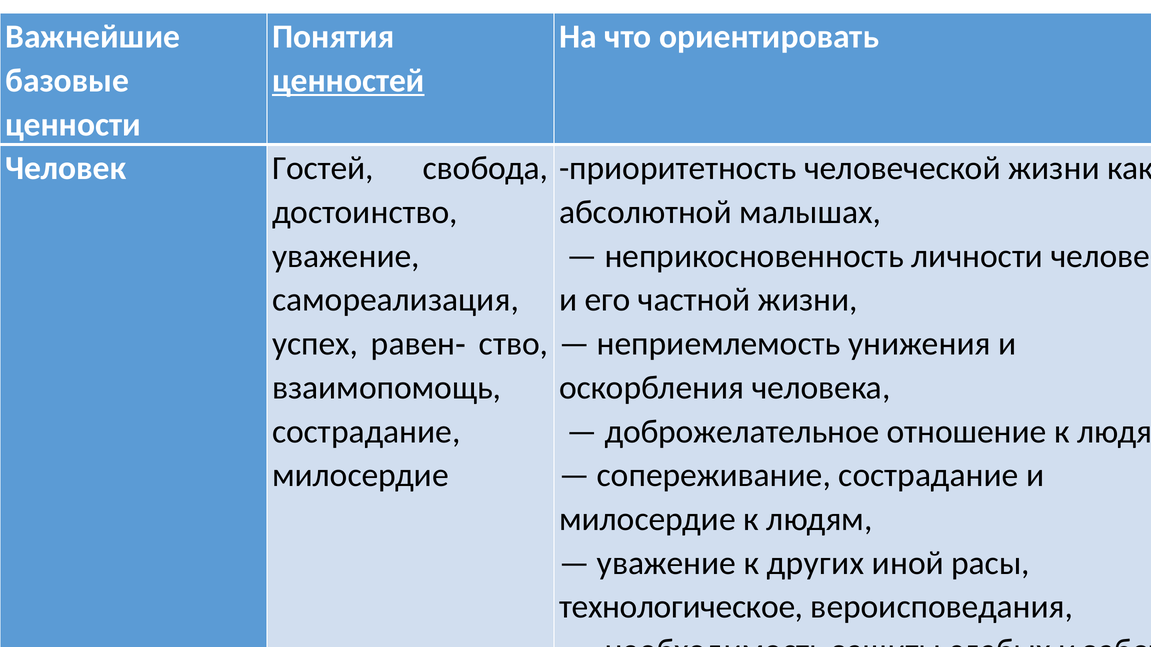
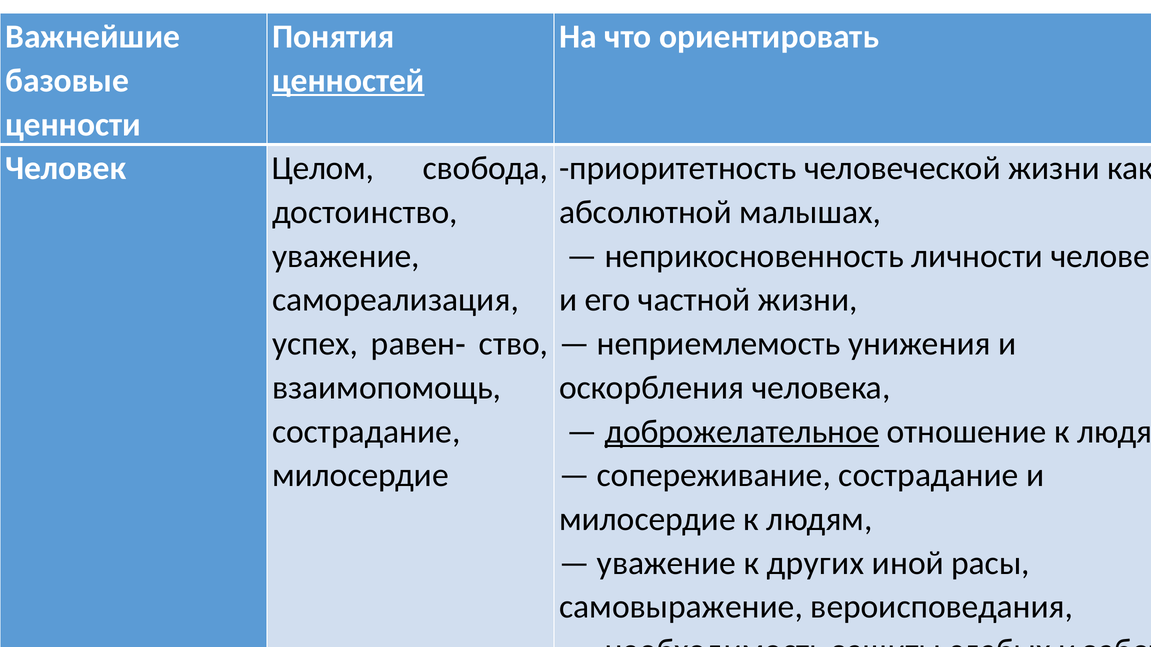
Гостей: Гостей -> Целом
доброжелательное underline: none -> present
технологическое at (681, 607): технологическое -> самовыражение
